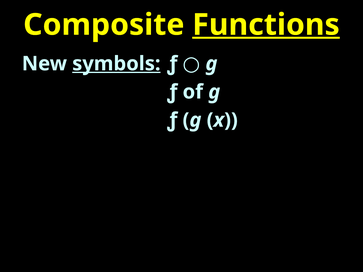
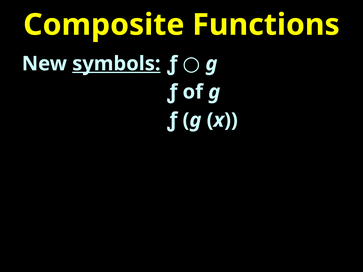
Functions underline: present -> none
